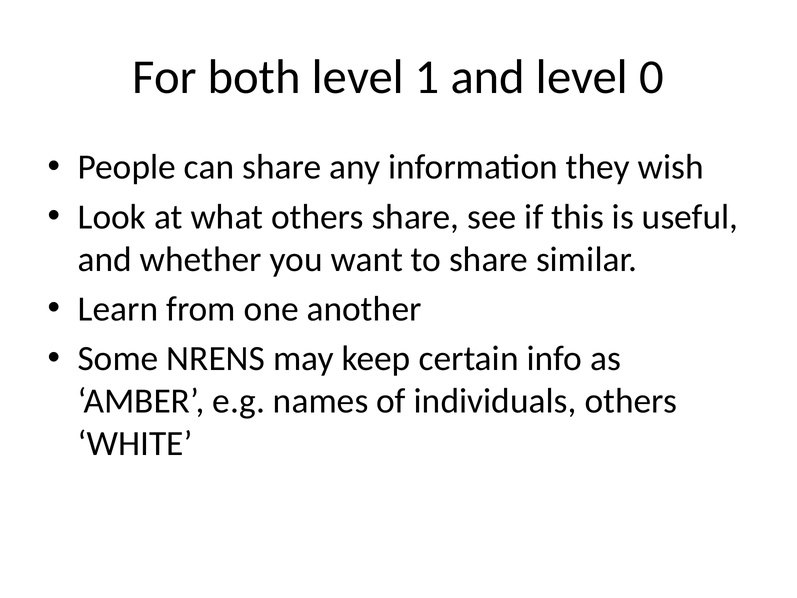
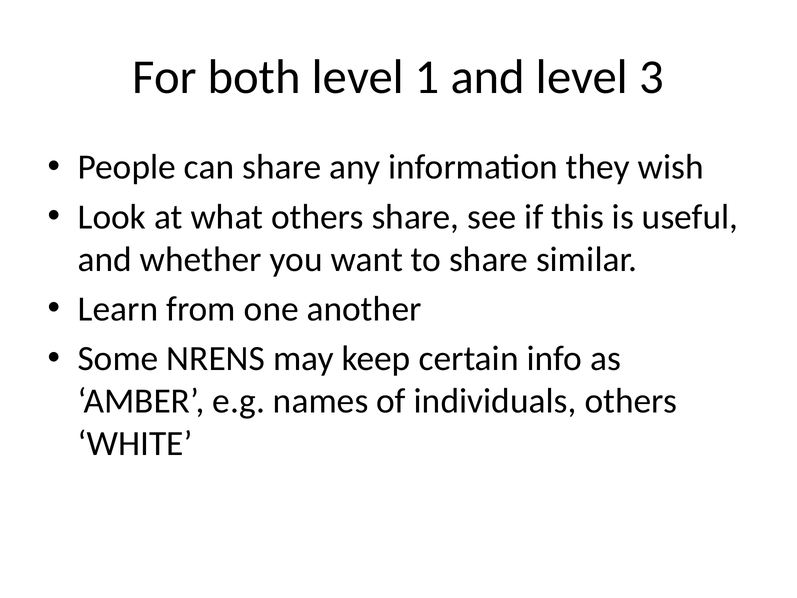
0: 0 -> 3
